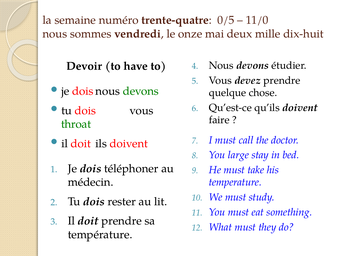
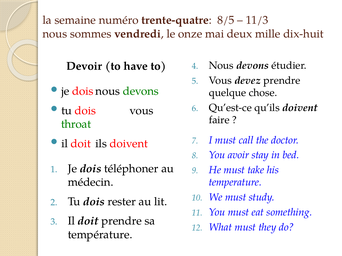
0/5: 0/5 -> 8/5
11/0: 11/0 -> 11/3
large: large -> avoir
